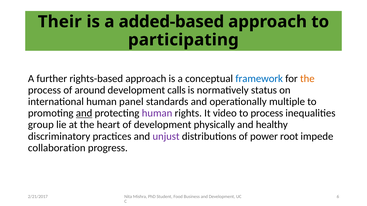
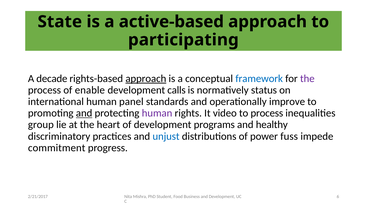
Their: Their -> State
added-based: added-based -> active-based
further: further -> decade
approach at (146, 79) underline: none -> present
the at (307, 79) colour: orange -> purple
around: around -> enable
multiple: multiple -> improve
physically: physically -> programs
unjust colour: purple -> blue
root: root -> fuss
collaboration: collaboration -> commitment
